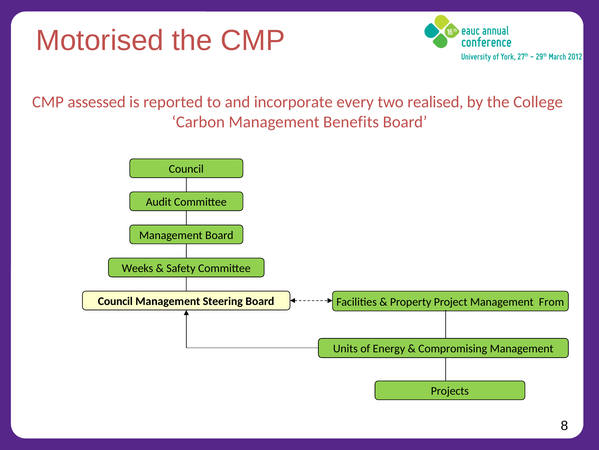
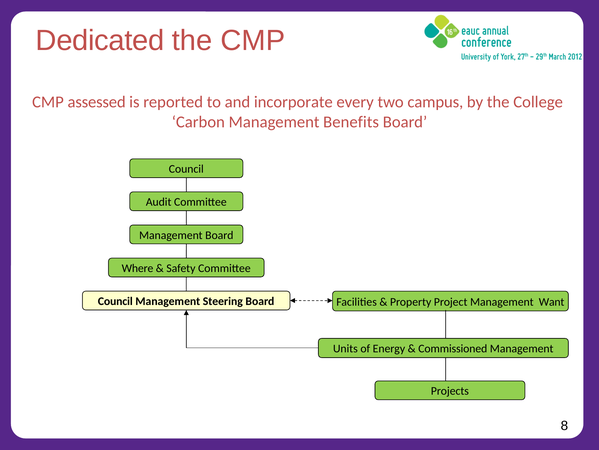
Motorised: Motorised -> Dedicated
realised: realised -> campus
Weeks: Weeks -> Where
From: From -> Want
Compromising: Compromising -> Commissioned
